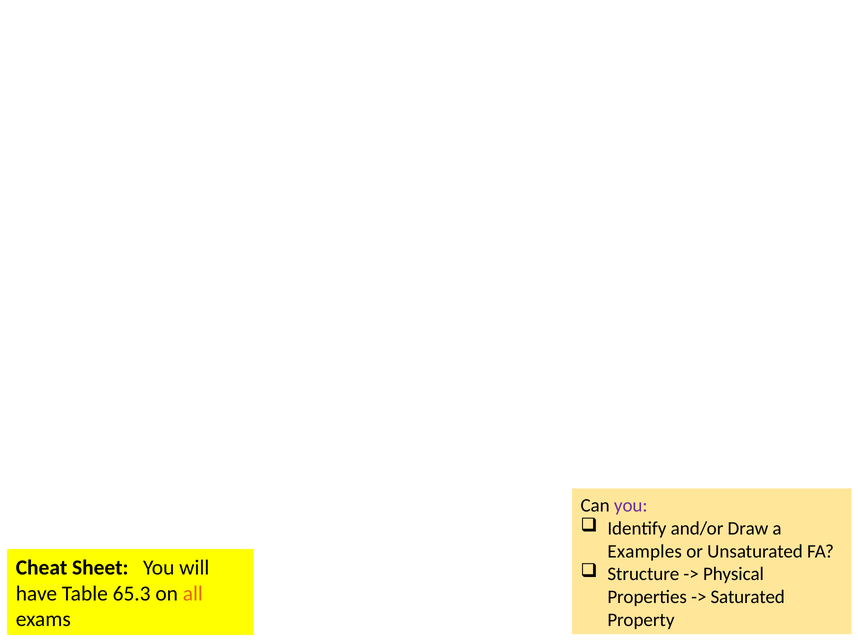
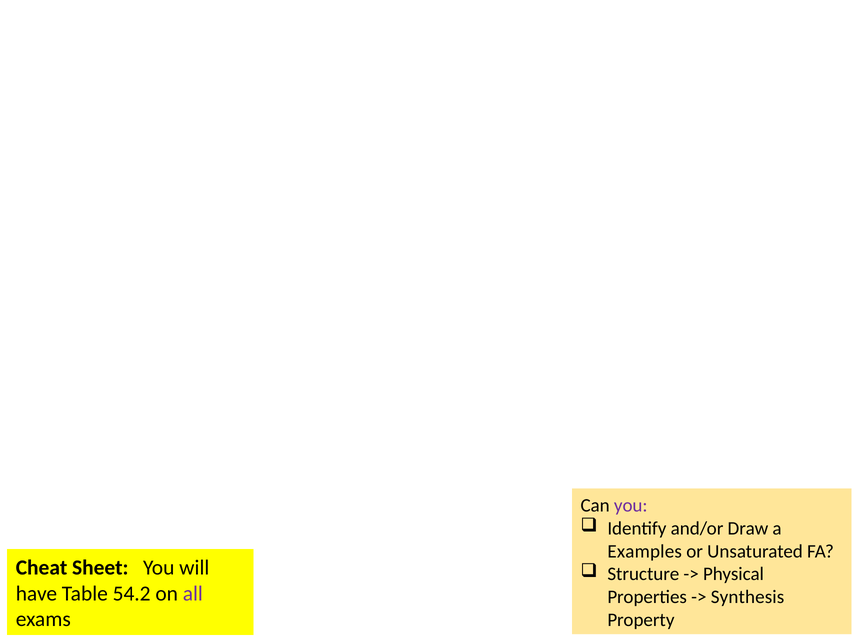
65.3: 65.3 -> 54.2
all colour: orange -> purple
Saturated: Saturated -> Synthesis
